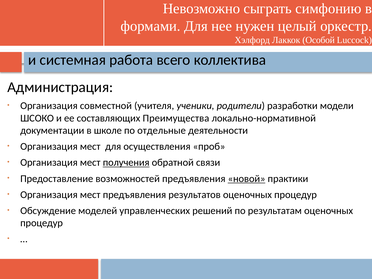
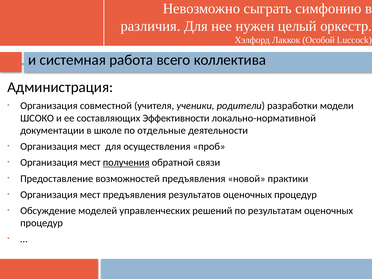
формами: формами -> различия
Преимущества: Преимущества -> Эффективности
новой underline: present -> none
